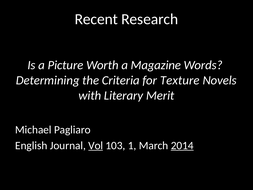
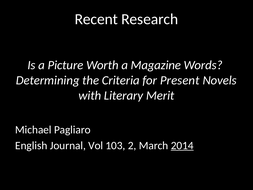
Texture: Texture -> Present
Vol underline: present -> none
1: 1 -> 2
